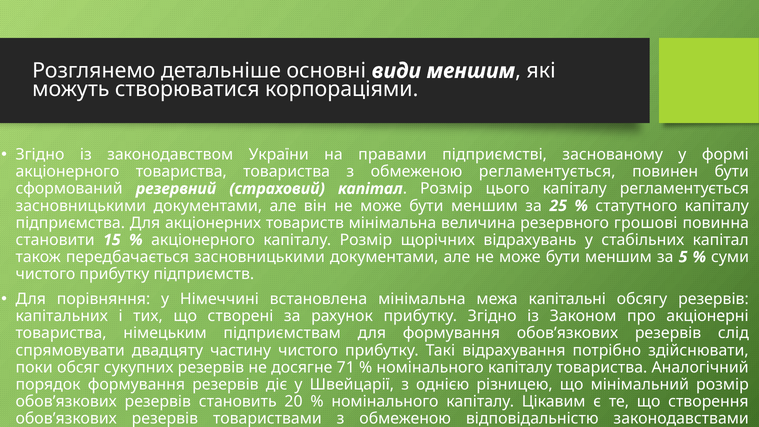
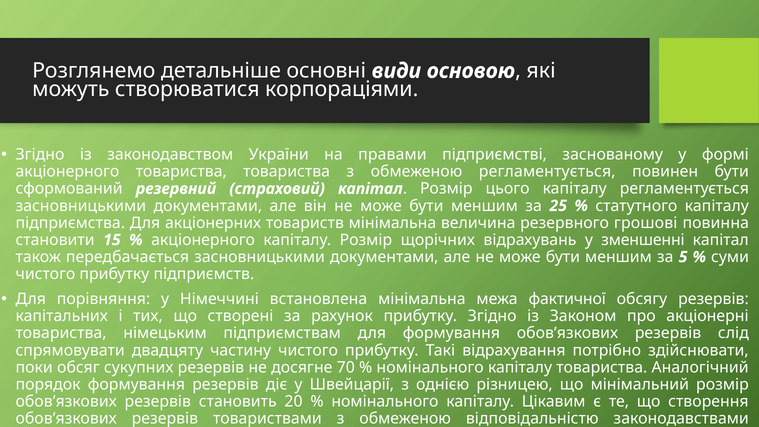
види меншим: меншим -> основою
стабільних: стабільних -> зменшенні
капітальні: капітальні -> фактичної
71: 71 -> 70
